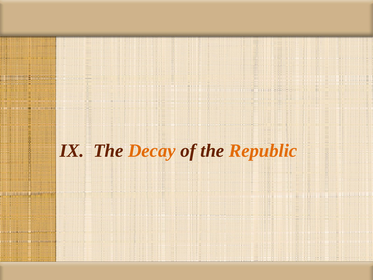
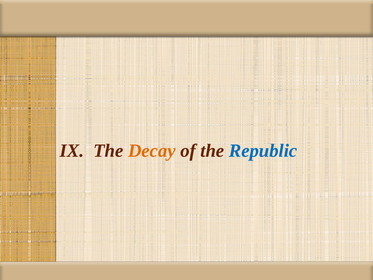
Republic colour: orange -> blue
